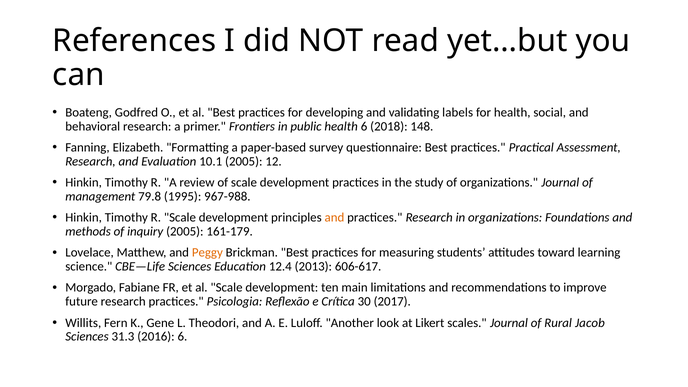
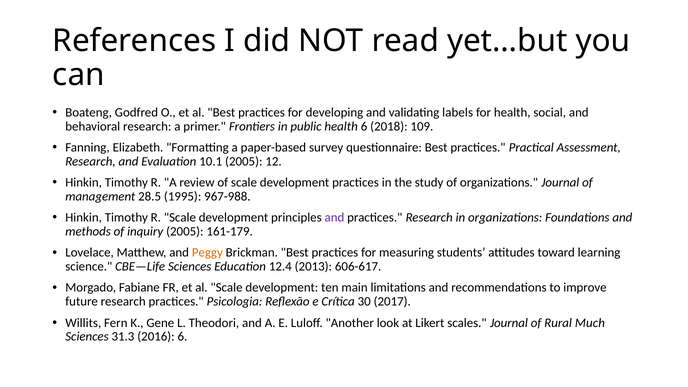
148: 148 -> 109
79.8: 79.8 -> 28.5
and at (334, 218) colour: orange -> purple
Jacob: Jacob -> Much
